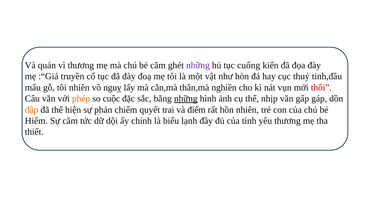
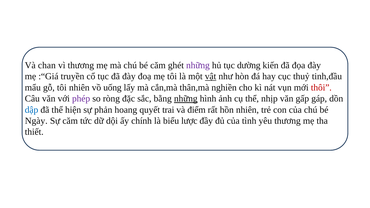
quán: quán -> chan
cuống: cuống -> dường
vật underline: none -> present
nguỵ: nguỵ -> uống
phép colour: orange -> purple
cuộc: cuộc -> ròng
dập colour: orange -> blue
chiếm: chiếm -> hoang
Hiếm: Hiếm -> Ngày
lạnh: lạnh -> lược
